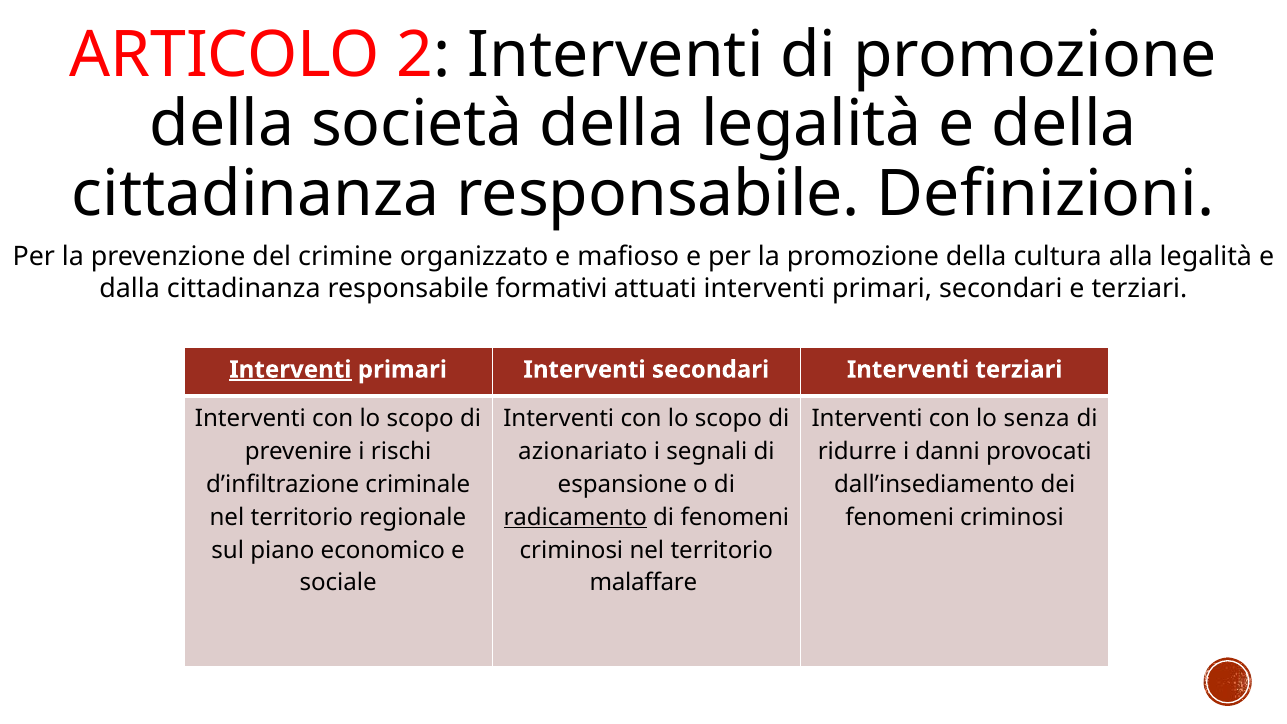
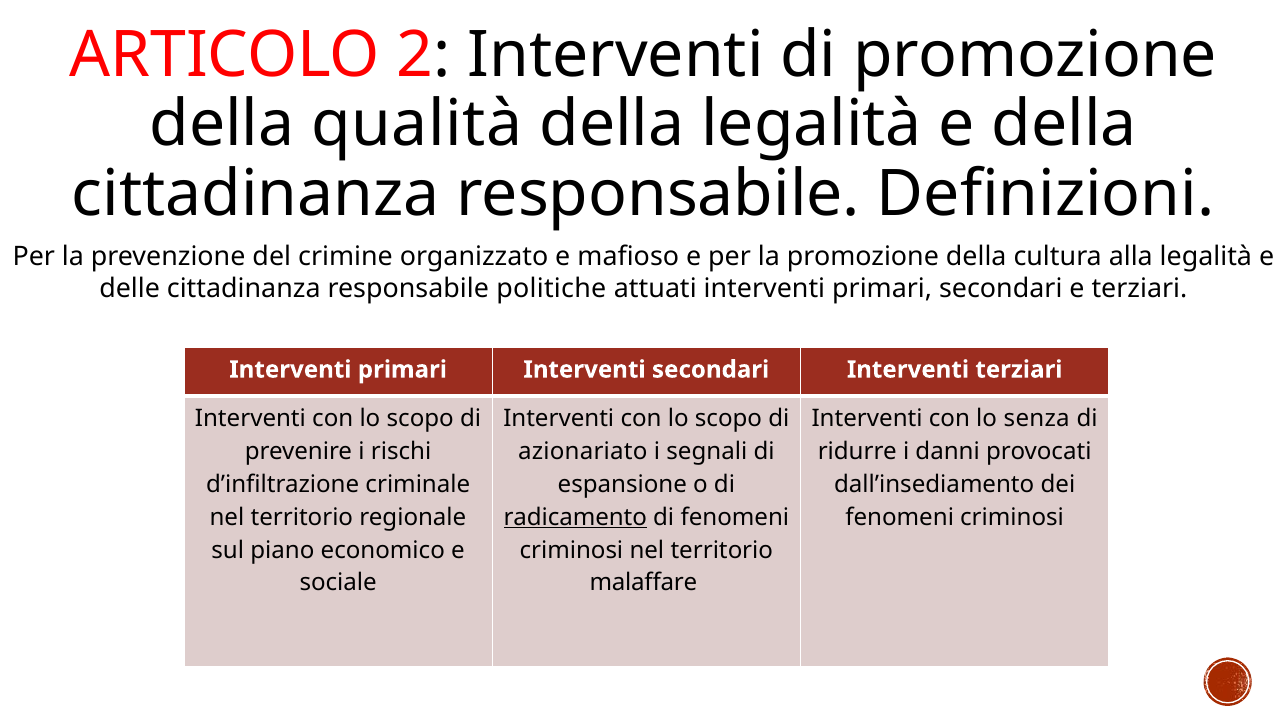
società: società -> qualità
dalla: dalla -> delle
formativi: formativi -> politiche
Interventi at (290, 370) underline: present -> none
